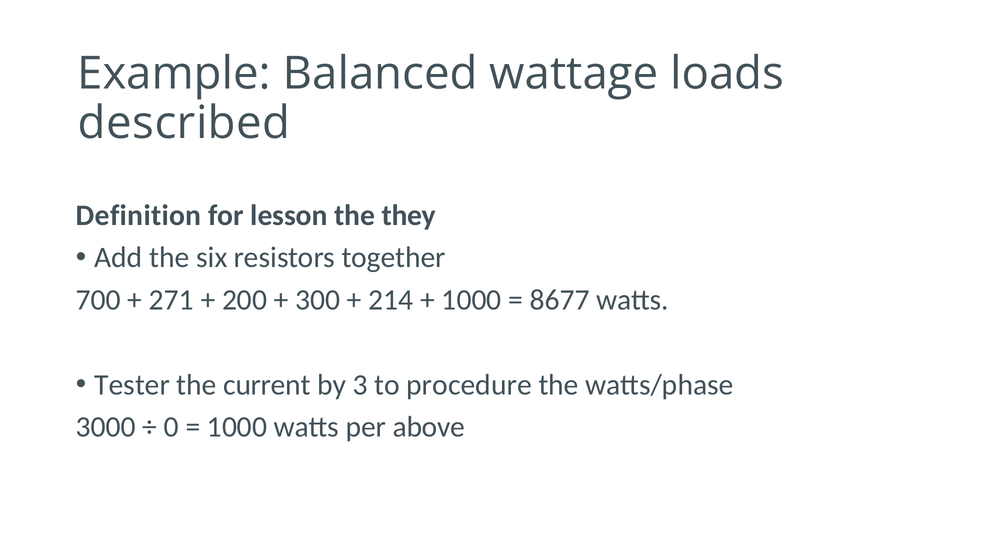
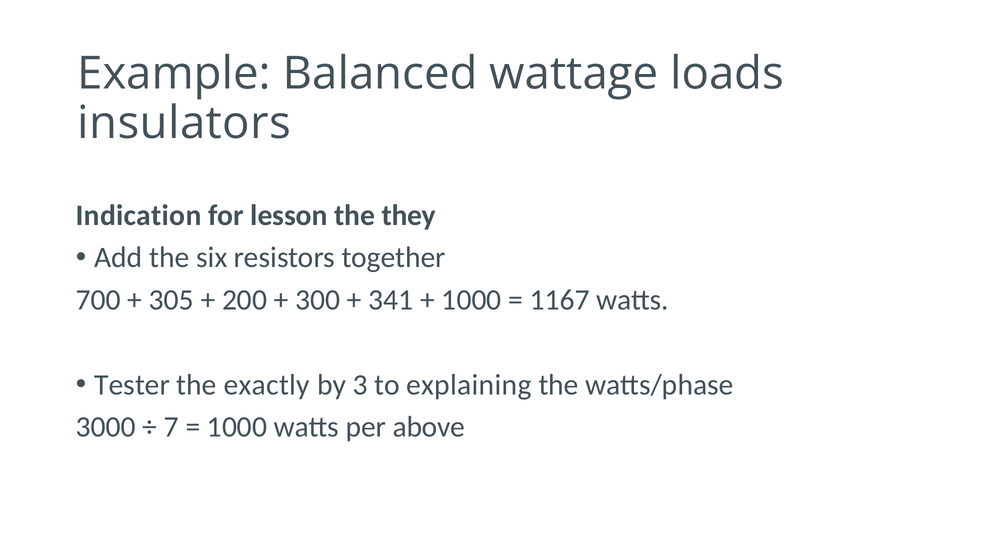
described: described -> insulators
Definition: Definition -> Indication
271: 271 -> 305
214: 214 -> 341
8677: 8677 -> 1167
current: current -> exactly
procedure: procedure -> explaining
0: 0 -> 7
